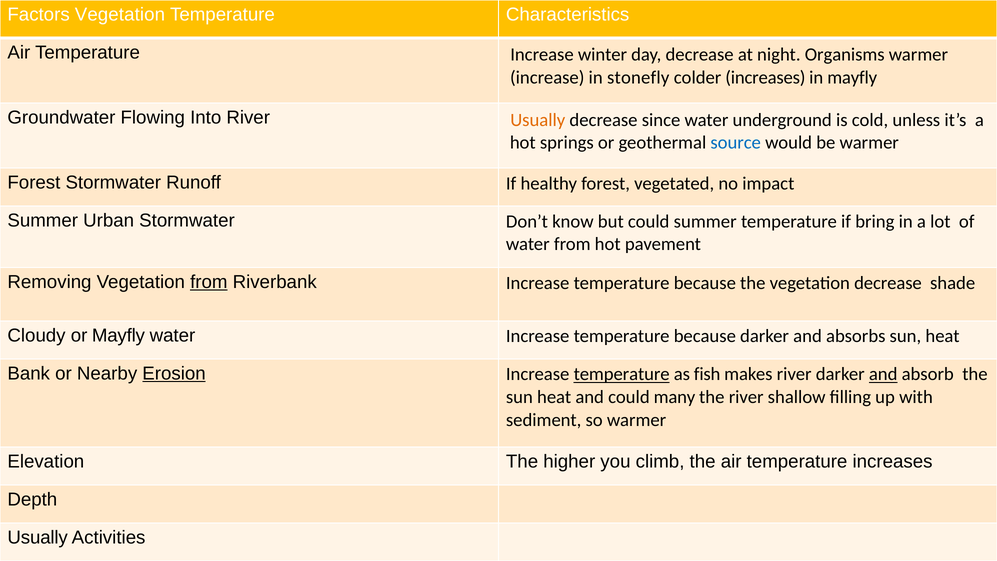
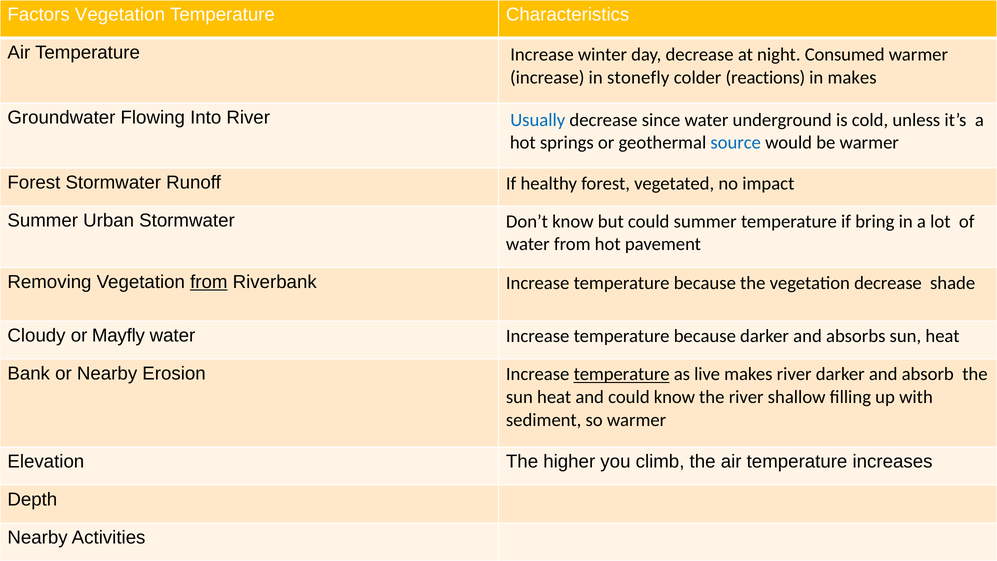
Organisms: Organisms -> Consumed
colder increases: increases -> reactions
in mayfly: mayfly -> makes
Usually at (538, 120) colour: orange -> blue
Erosion underline: present -> none
fish: fish -> live
and at (883, 374) underline: present -> none
could many: many -> know
Usually at (38, 537): Usually -> Nearby
